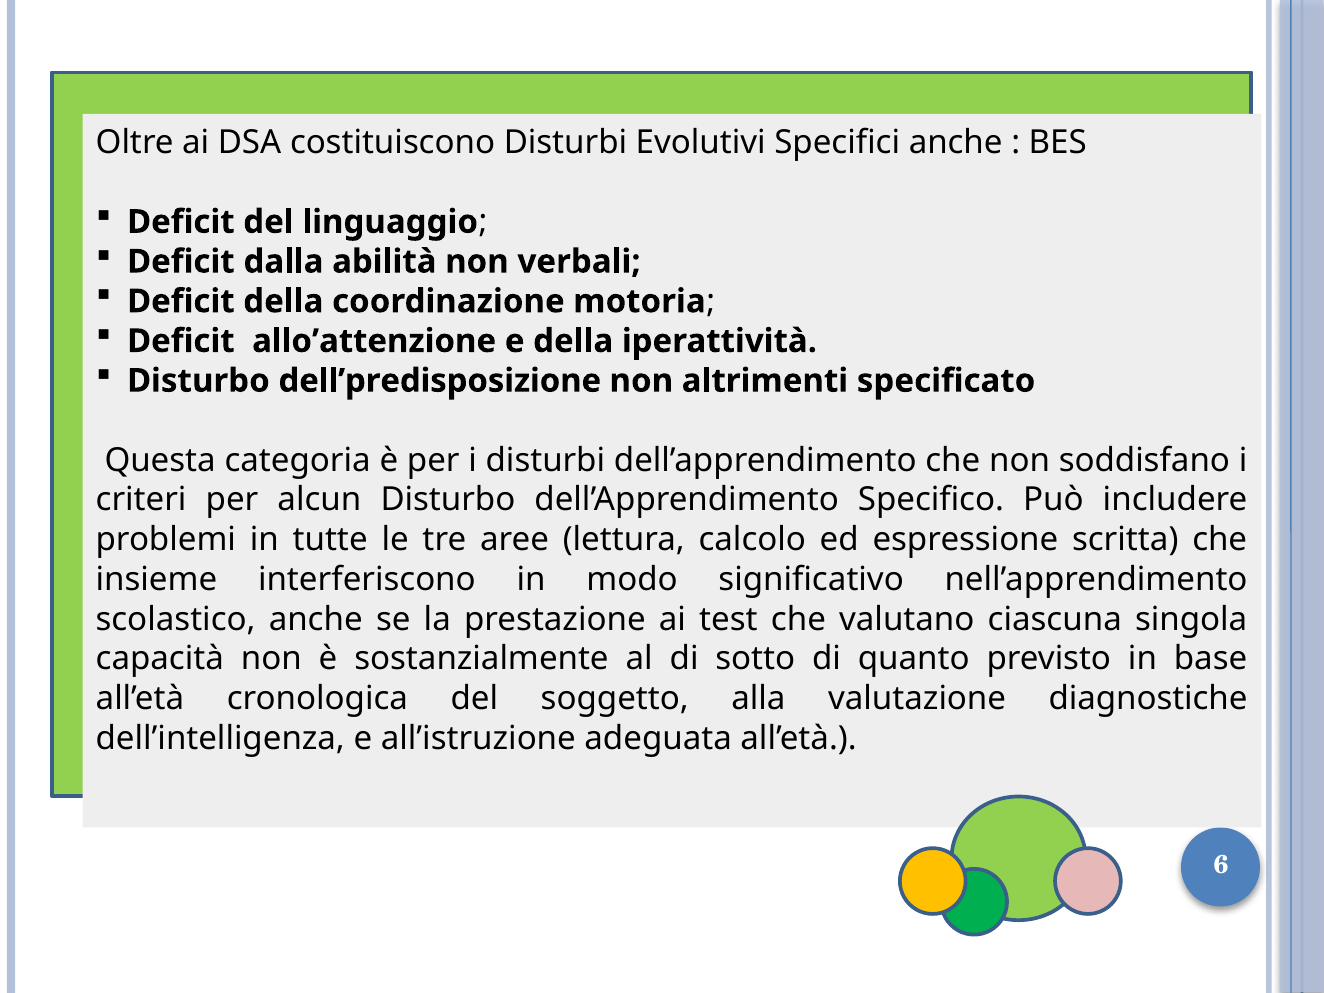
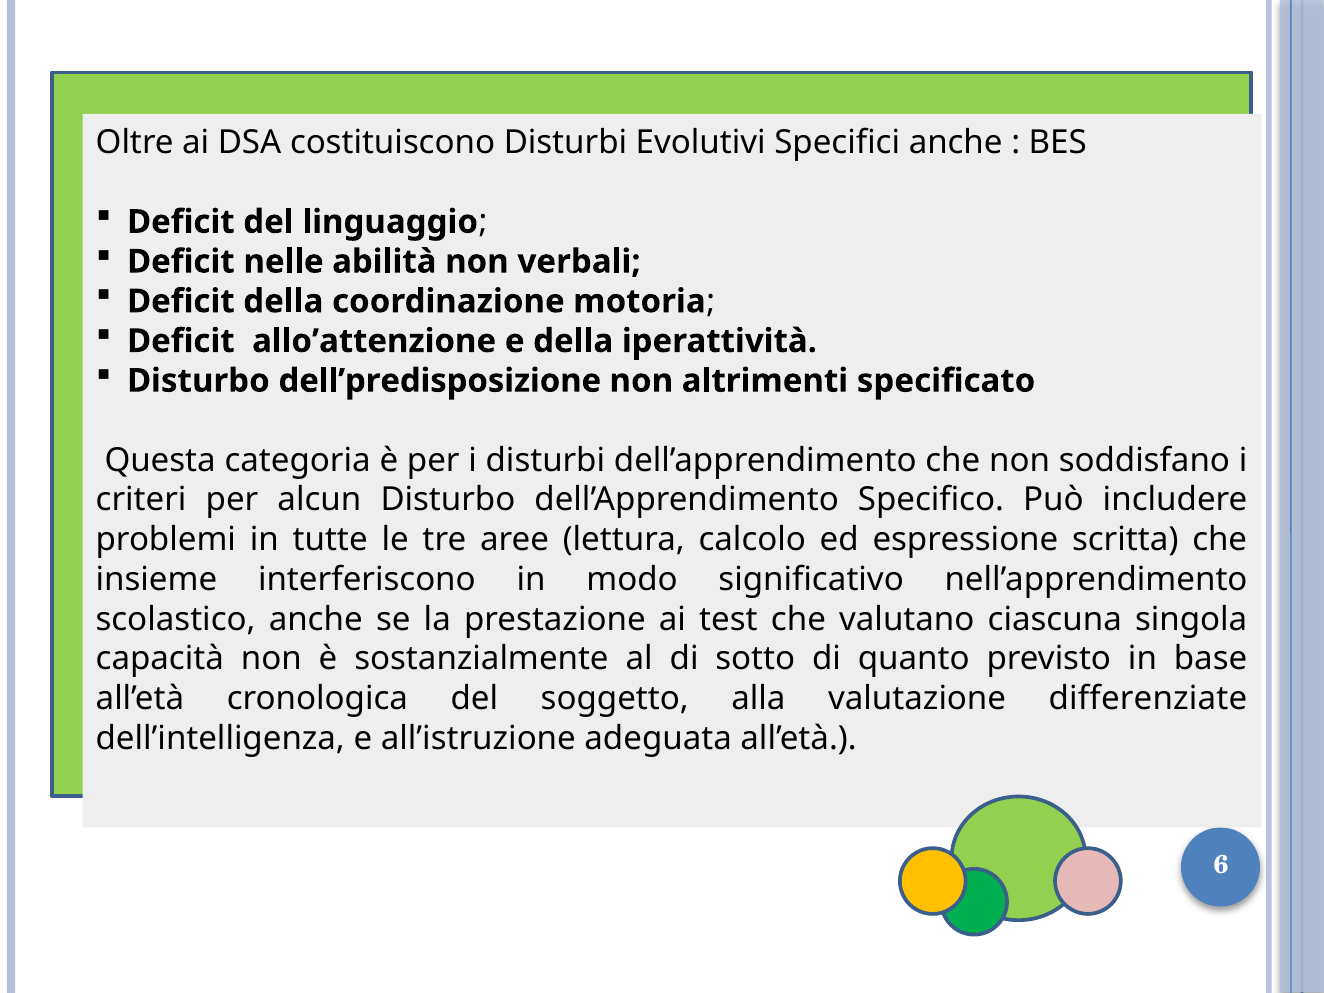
dalla: dalla -> nelle
diagnostiche: diagnostiche -> differenziate
